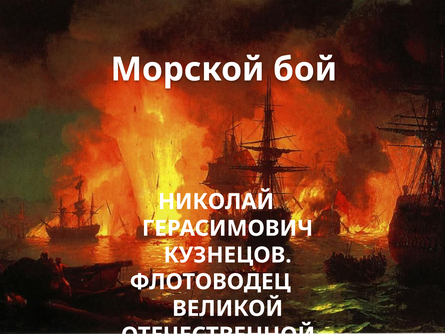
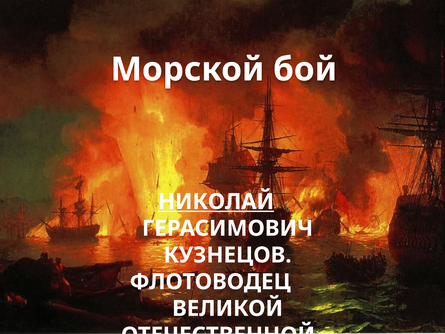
НИКОЛАЙ underline: none -> present
